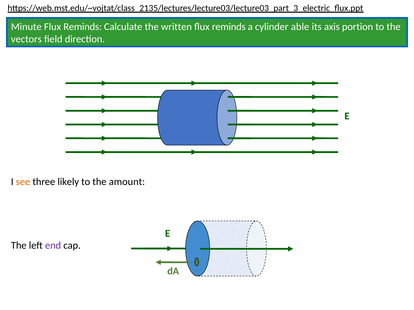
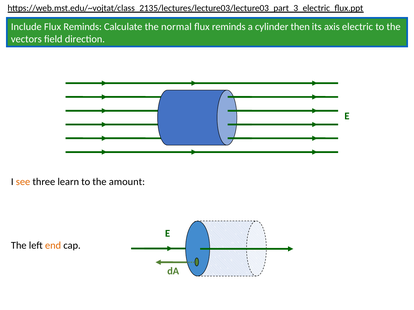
Minute: Minute -> Include
written: written -> normal
able: able -> then
portion: portion -> electric
likely: likely -> learn
end colour: purple -> orange
